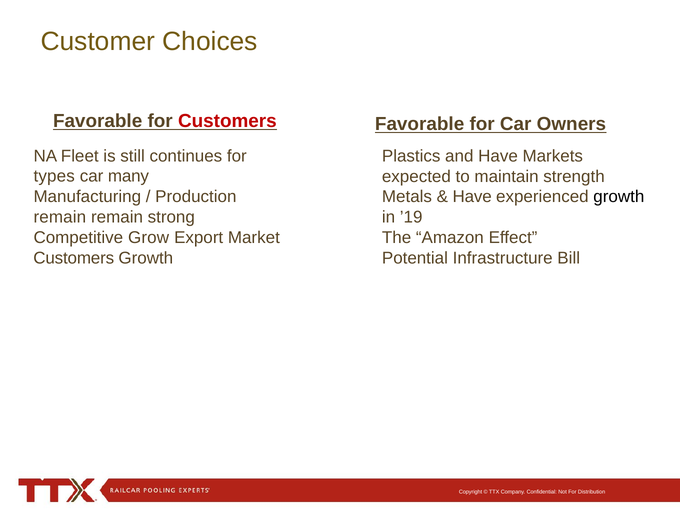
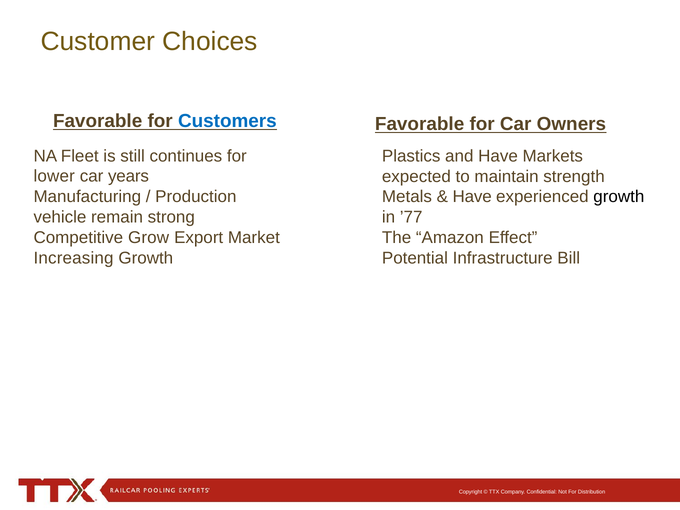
Customers at (227, 121) colour: red -> blue
types: types -> lower
many: many -> years
remain at (60, 217): remain -> vehicle
’19: ’19 -> ’77
Customers at (74, 258): Customers -> Increasing
